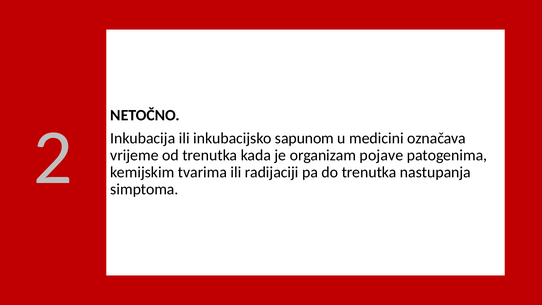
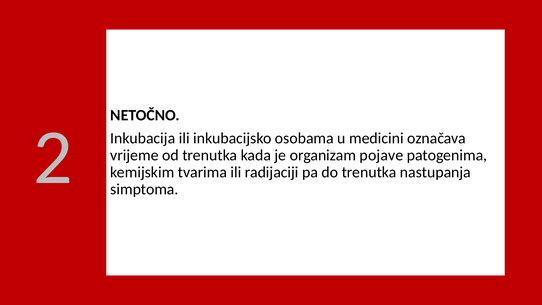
sapunom: sapunom -> osobama
